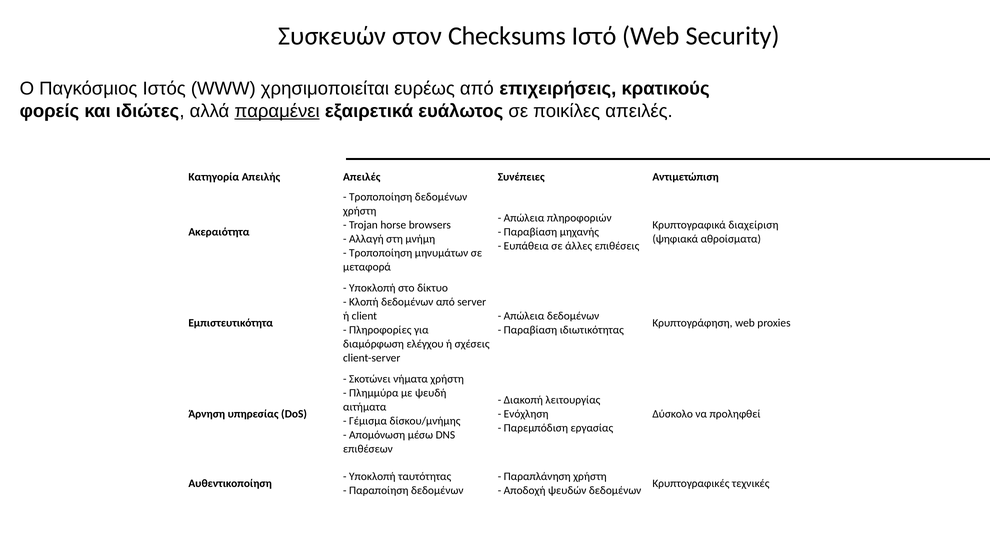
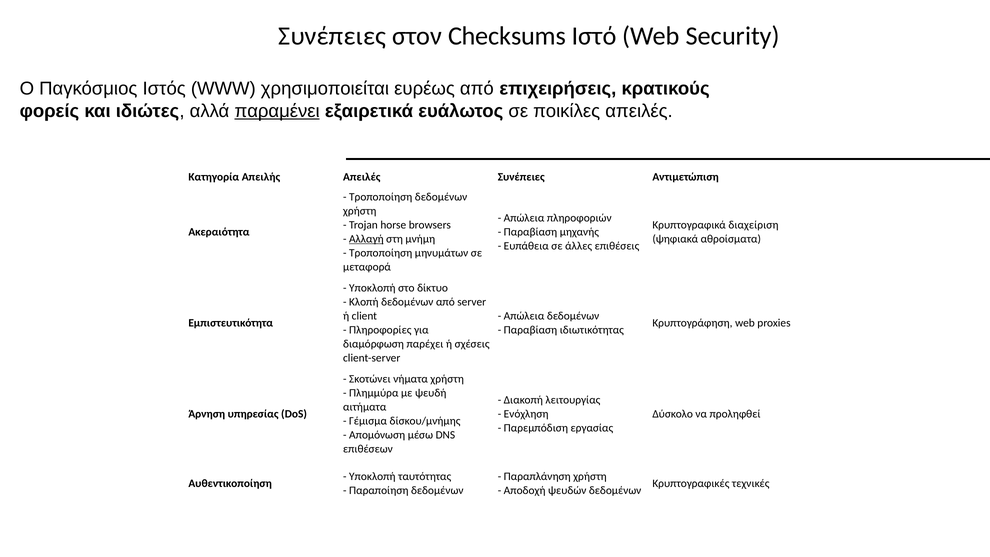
Συσκευών at (332, 36): Συσκευών -> Συνέπειες
Αλλαγή underline: none -> present
ελέγχου: ελέγχου -> παρέχει
